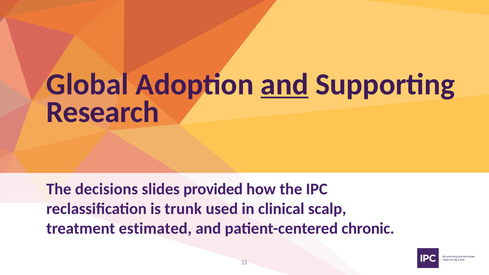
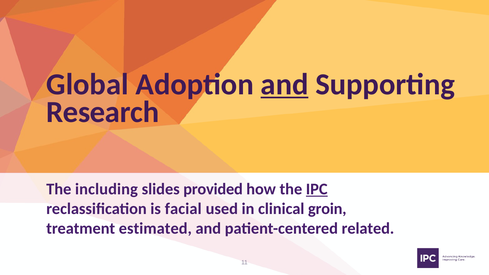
decisions: decisions -> including
IPC underline: none -> present
trunk: trunk -> facial
scalp: scalp -> groin
chronic: chronic -> related
